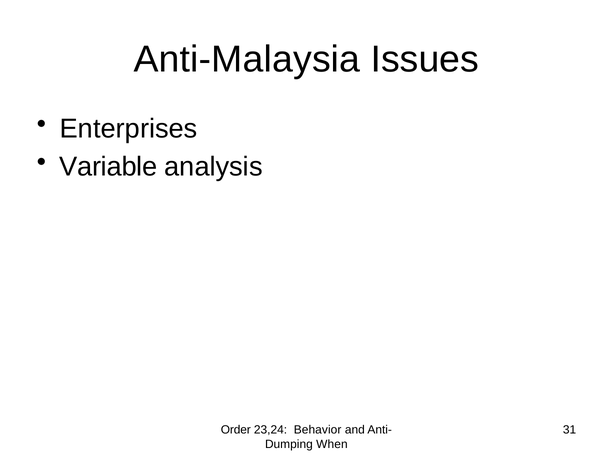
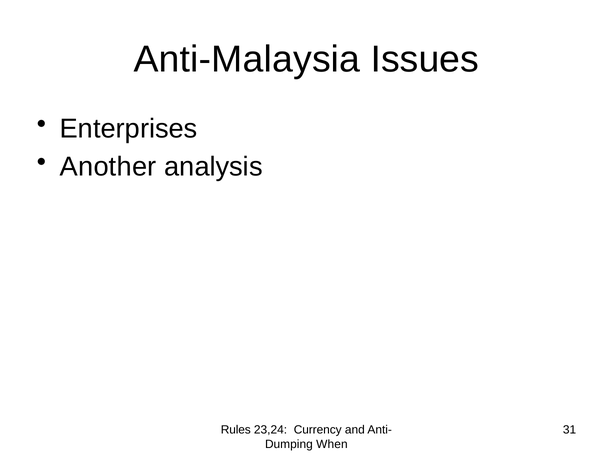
Variable: Variable -> Another
Order: Order -> Rules
Behavior: Behavior -> Currency
